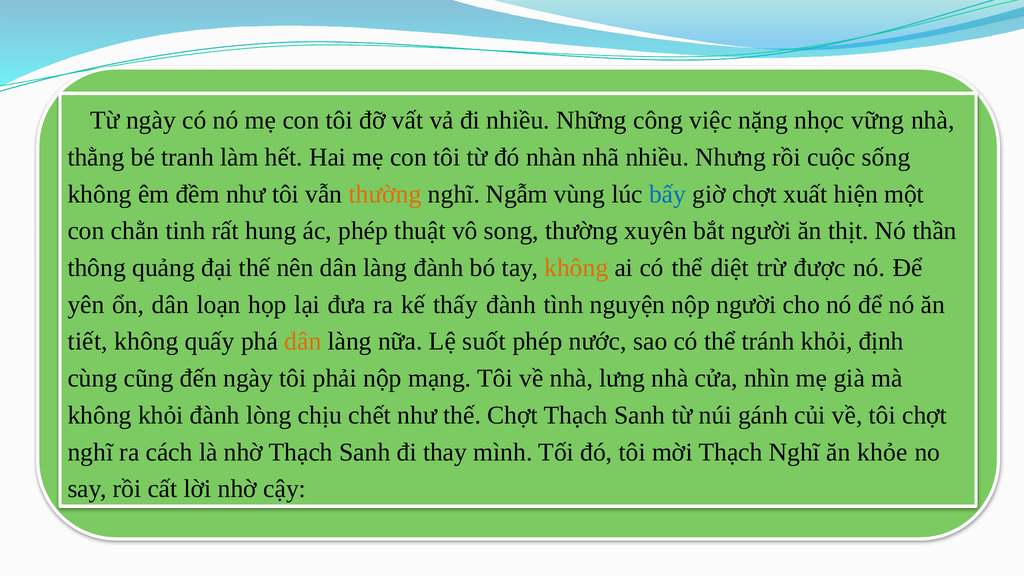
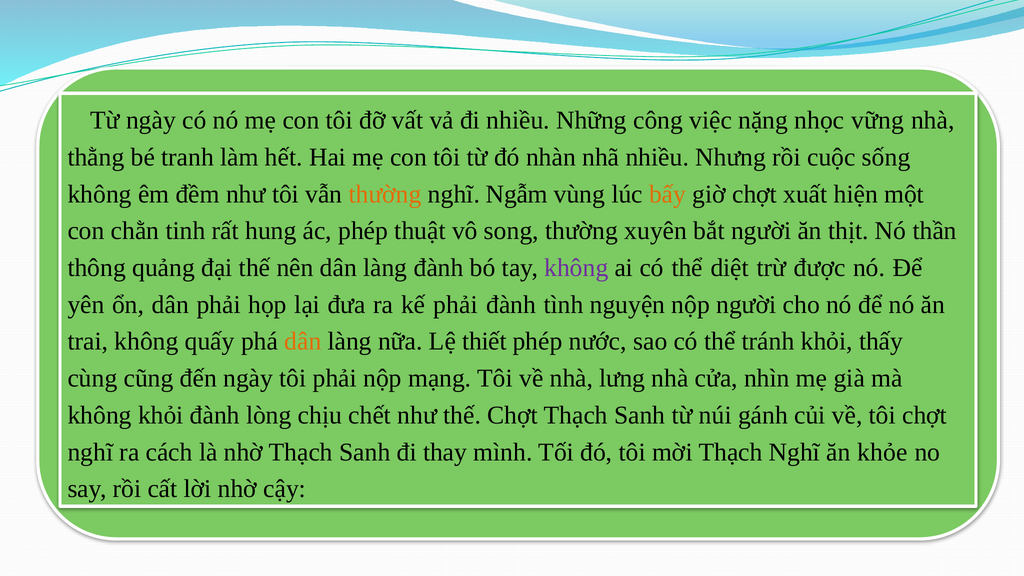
bấy colour: blue -> orange
không at (576, 268) colour: orange -> purple
dân loạn: loạn -> phải
kế thấy: thấy -> phải
tiết: tiết -> trai
suốt: suốt -> thiết
định: định -> thấy
